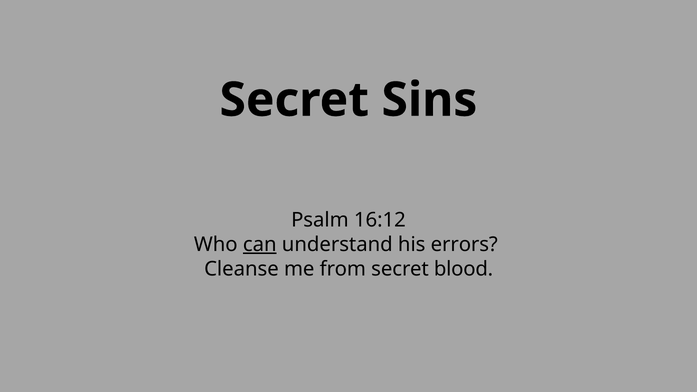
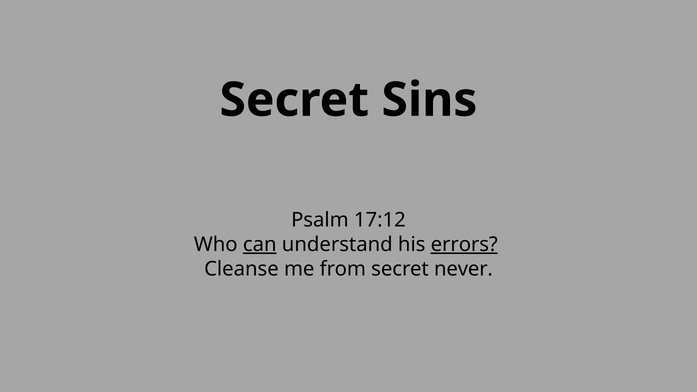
16:12: 16:12 -> 17:12
errors underline: none -> present
blood: blood -> never
